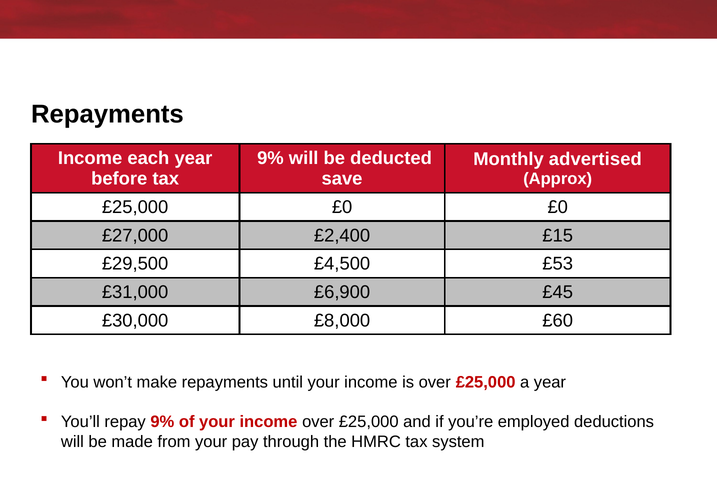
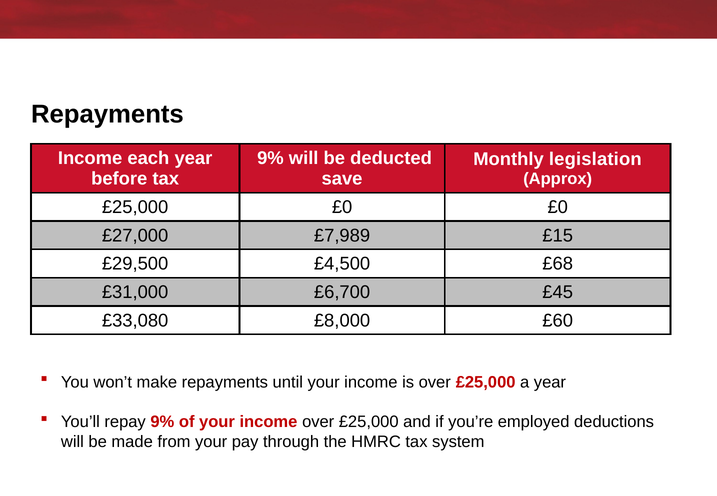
advertised: advertised -> legislation
£2,400: £2,400 -> £7,989
£53: £53 -> £68
£6,900: £6,900 -> £6,700
£30,000: £30,000 -> £33,080
